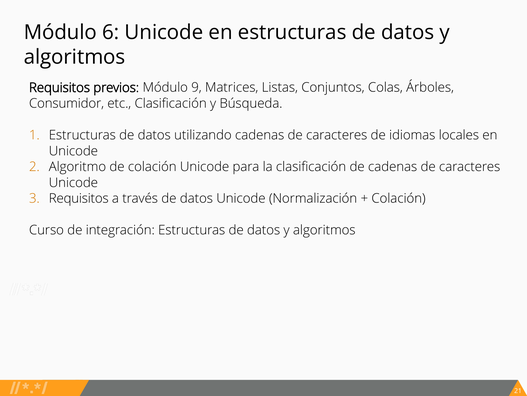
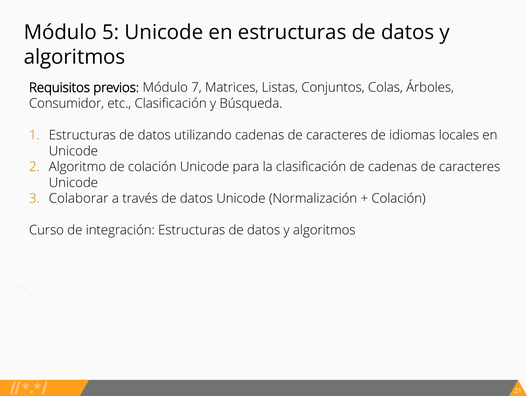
6: 6 -> 5
9: 9 -> 7
3 Requisitos: Requisitos -> Colaborar
